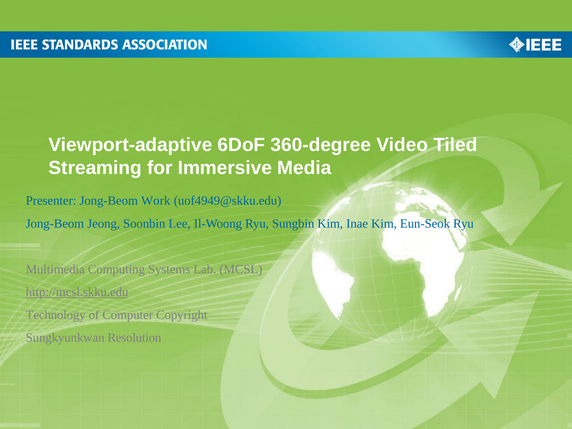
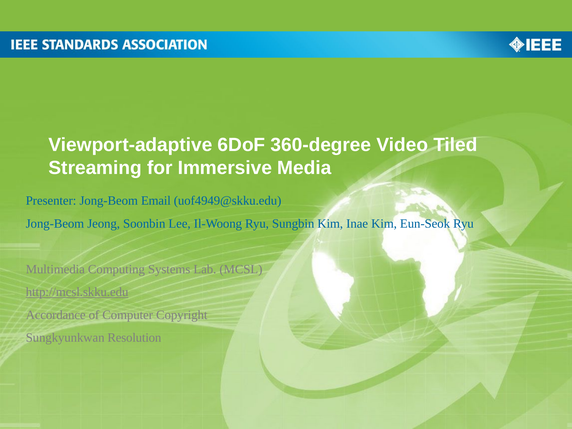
Work: Work -> Email
Technology: Technology -> Accordance
